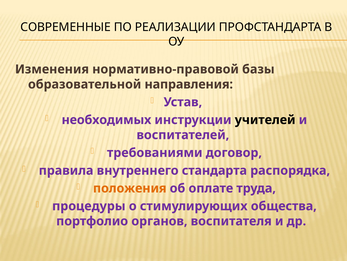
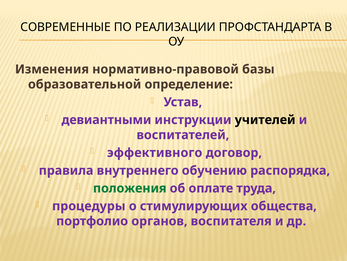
направления: направления -> определение
необходимых: необходимых -> девиантными
требованиями: требованиями -> эффективного
стандарта: стандарта -> обучению
положения colour: orange -> green
